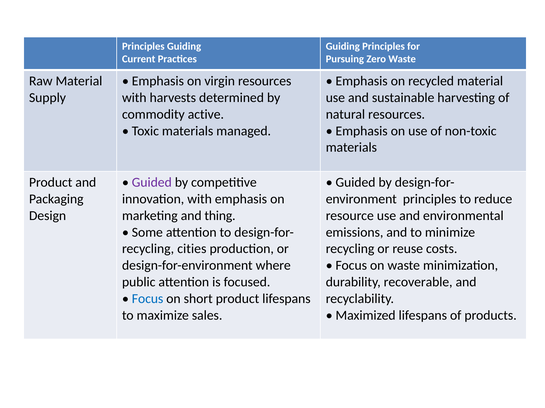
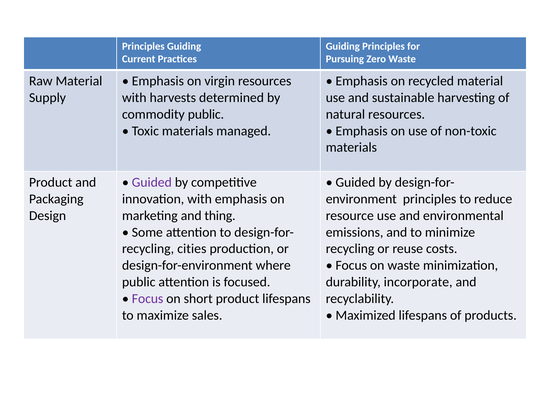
commodity active: active -> public
recoverable: recoverable -> incorporate
Focus at (148, 299) colour: blue -> purple
